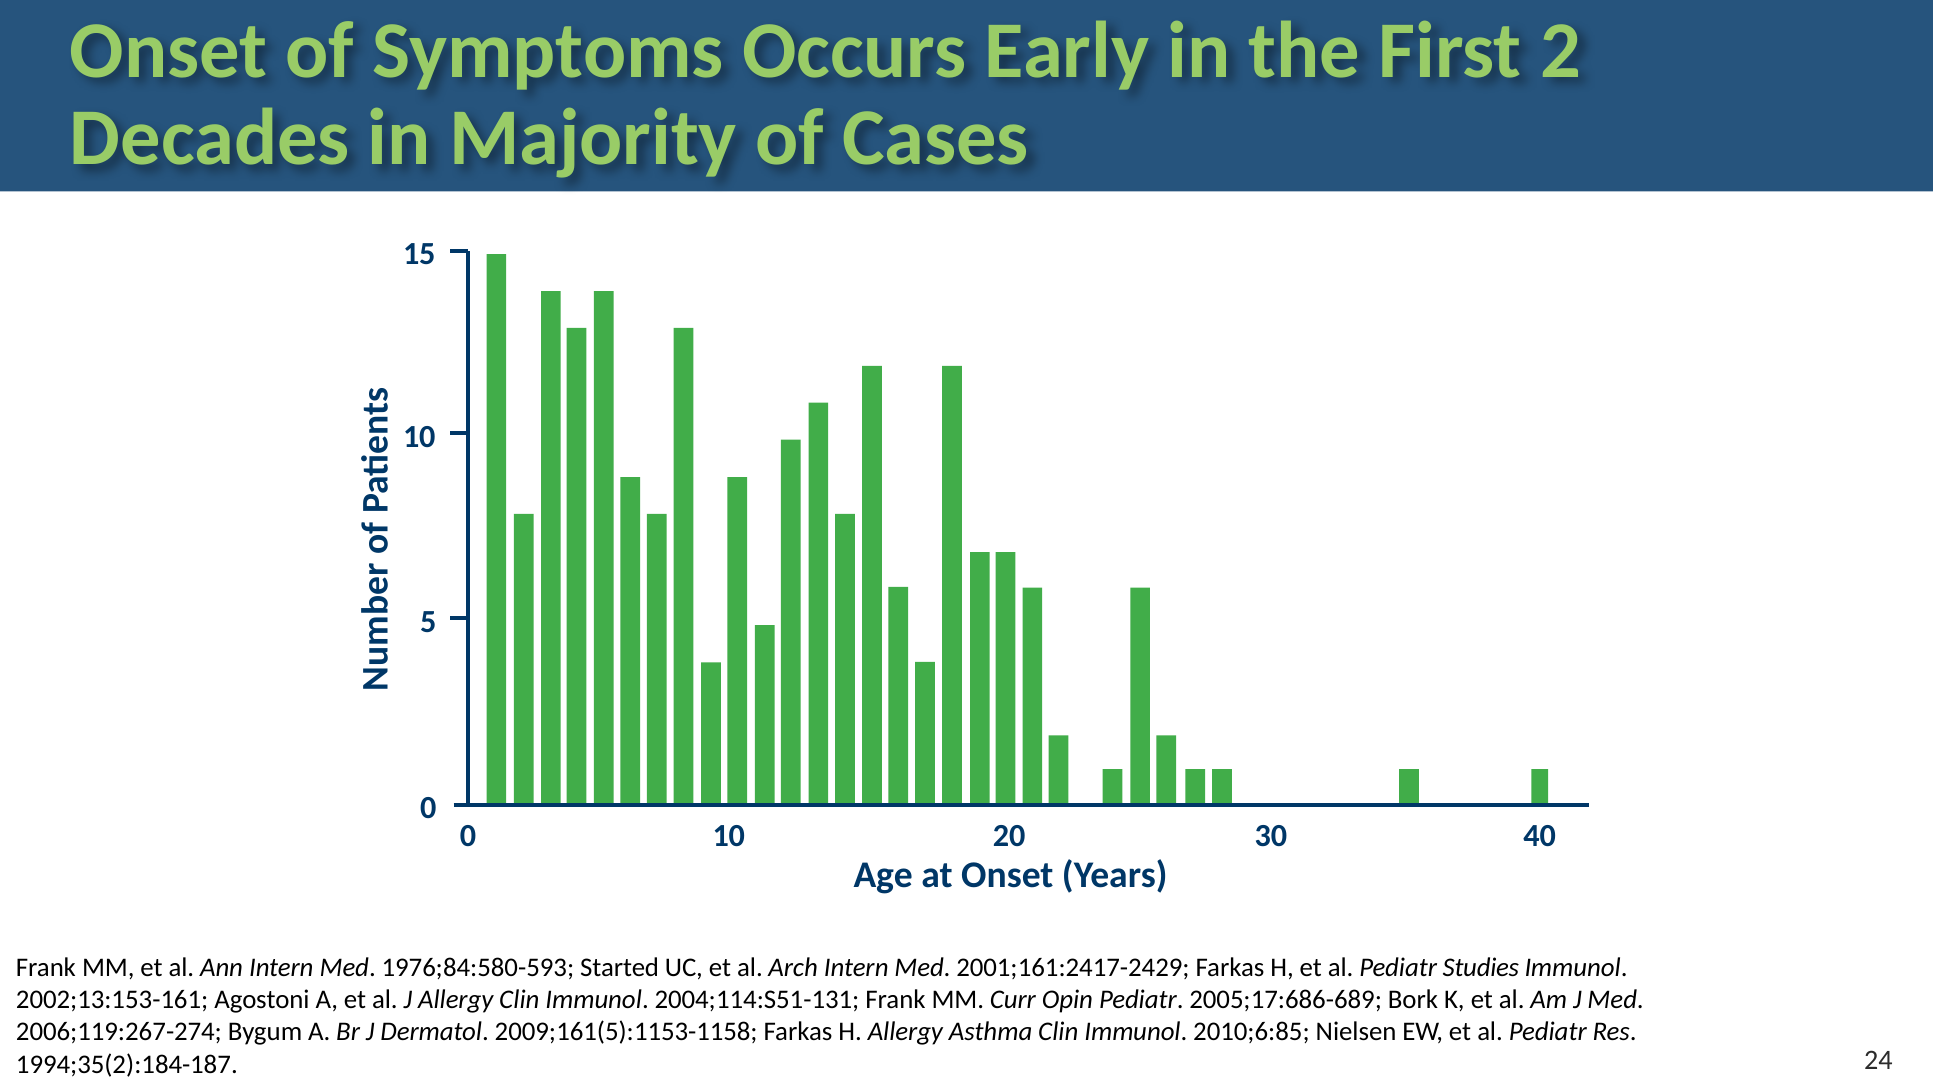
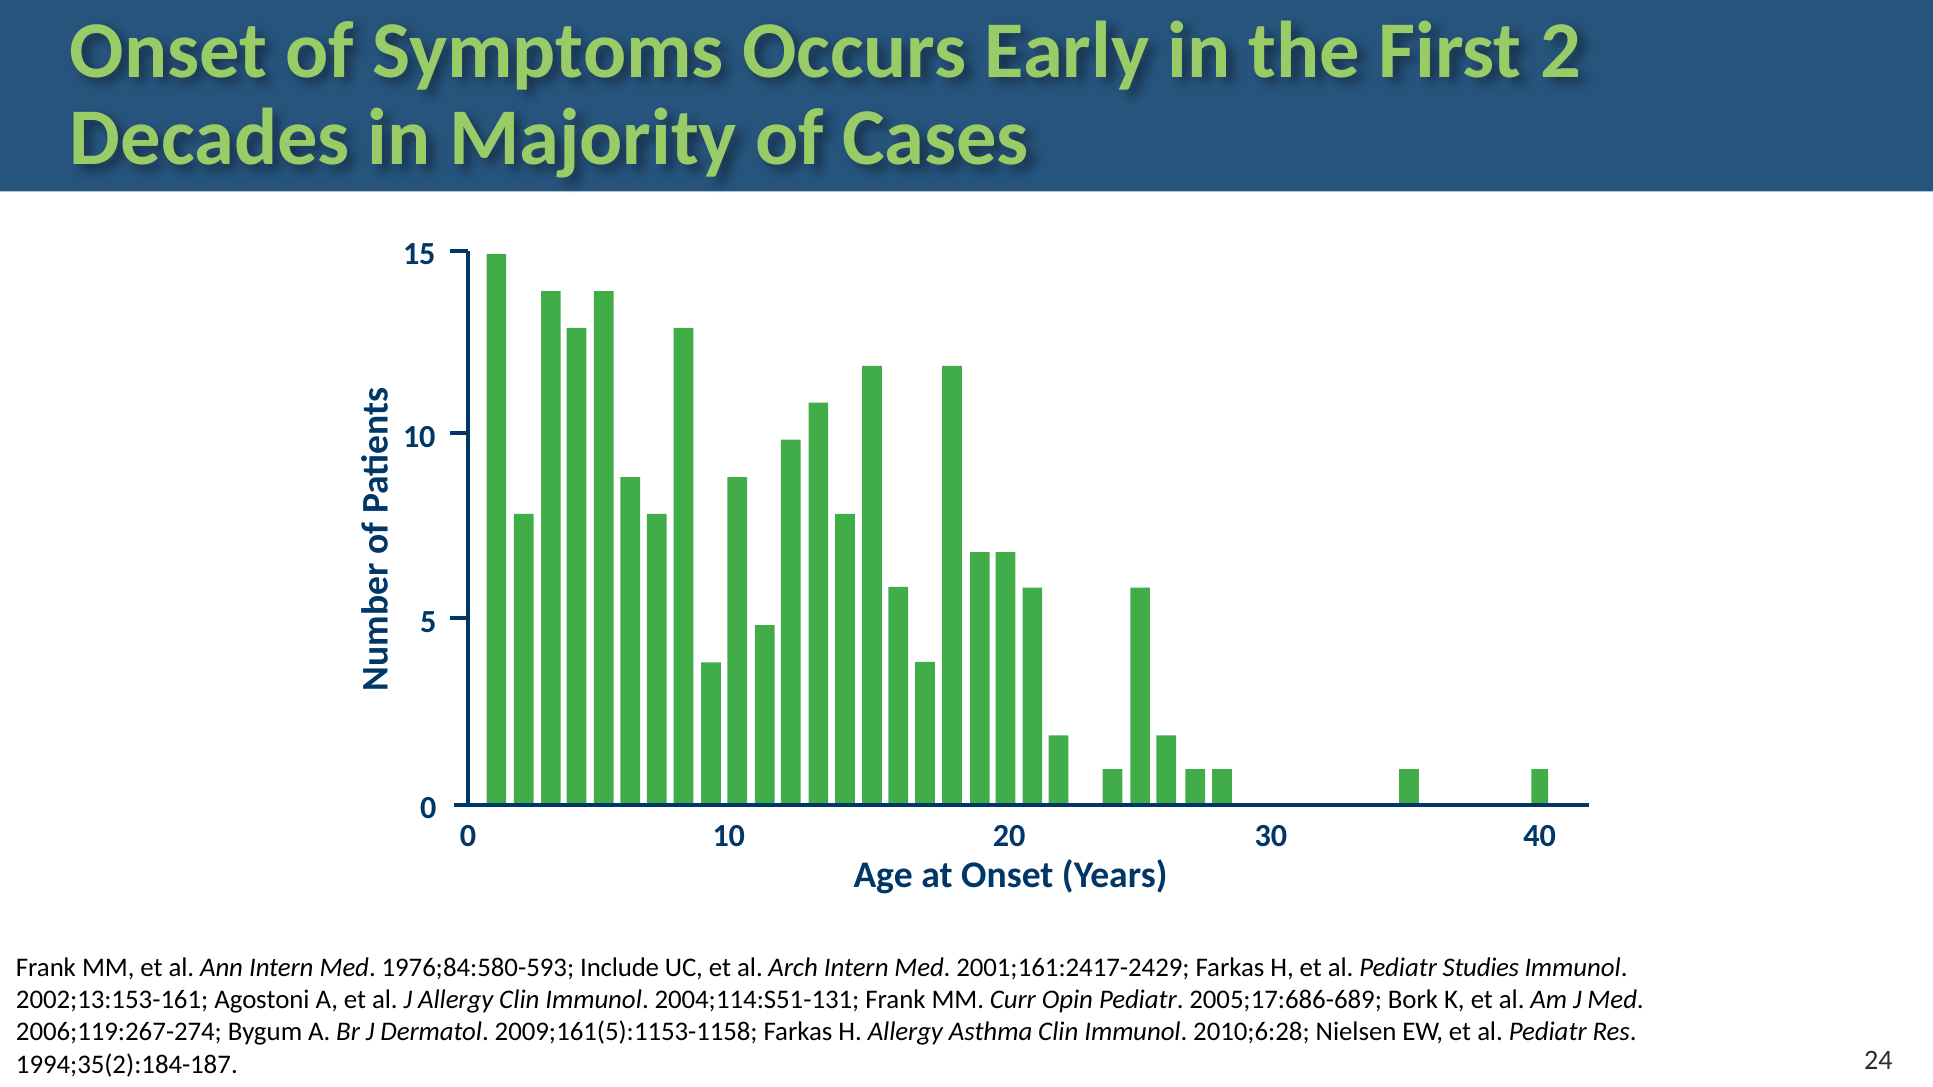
Started: Started -> Include
2010;6:85: 2010;6:85 -> 2010;6:28
